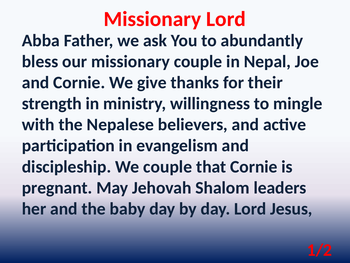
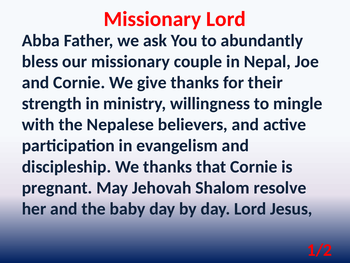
We couple: couple -> thanks
leaders: leaders -> resolve
